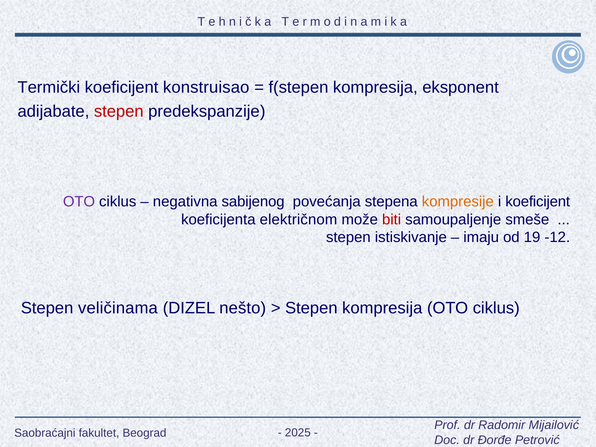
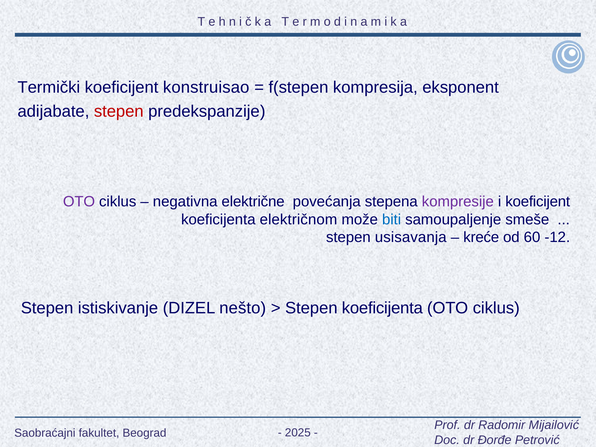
sabijenog: sabijenog -> električne
kompresije colour: orange -> purple
biti colour: red -> blue
istiskivanje: istiskivanje -> usisavanja
imaju: imaju -> kreće
19: 19 -> 60
veličinama: veličinama -> istiskivanje
Stepen kompresija: kompresija -> koeficijenta
